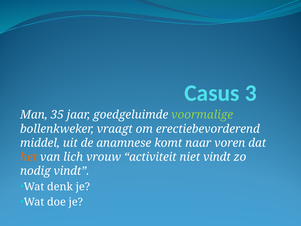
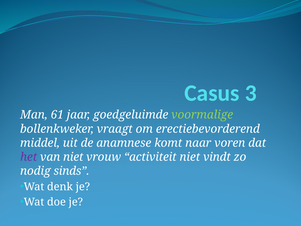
35: 35 -> 61
het colour: orange -> purple
van lich: lich -> niet
nodig vindt: vindt -> sinds
